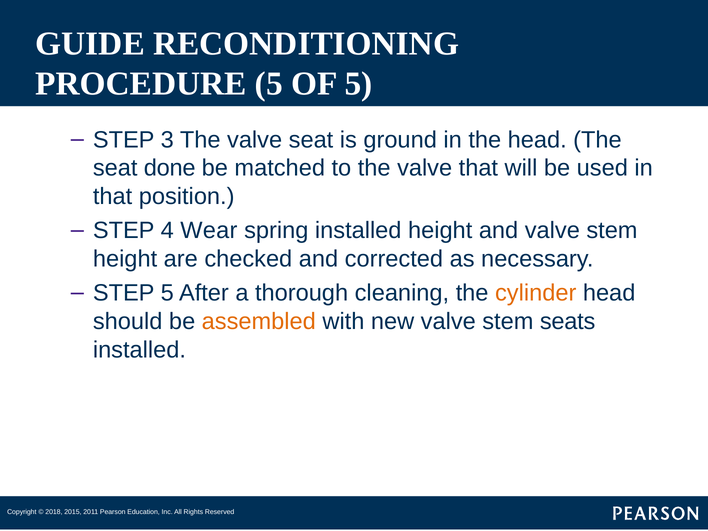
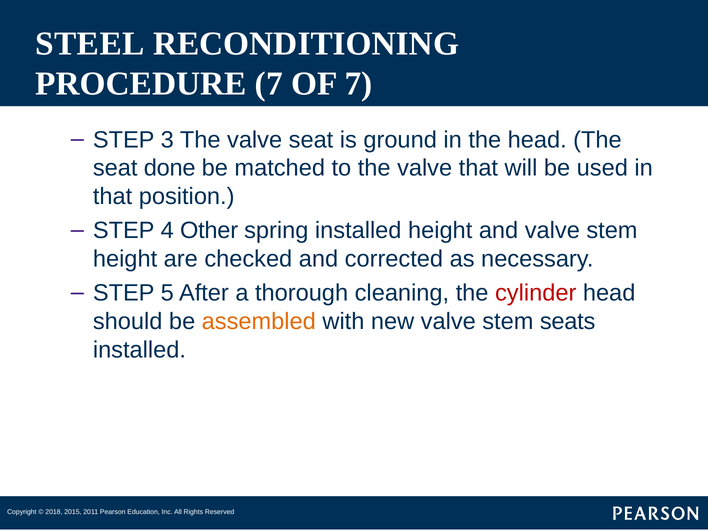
GUIDE: GUIDE -> STEEL
PROCEDURE 5: 5 -> 7
OF 5: 5 -> 7
Wear: Wear -> Other
cylinder colour: orange -> red
